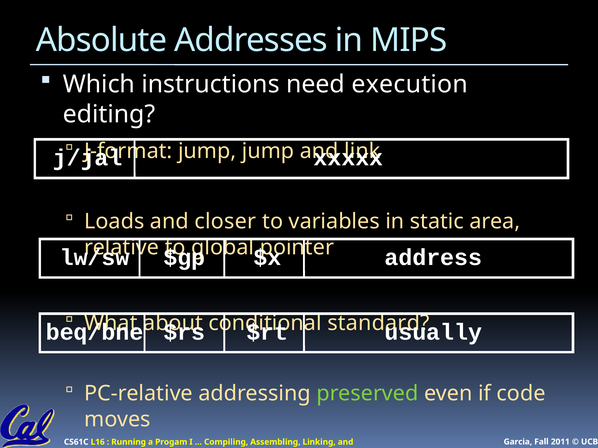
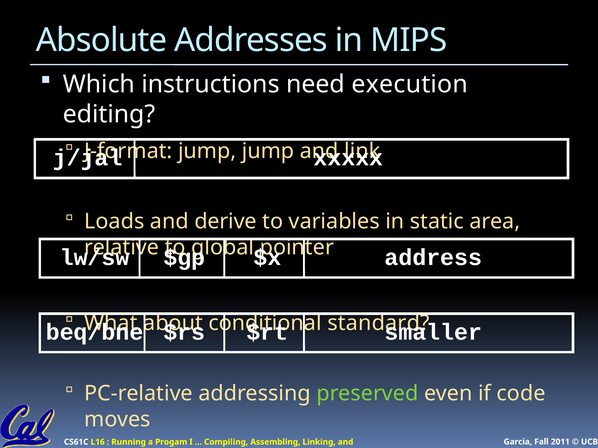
closer: closer -> derive
usually: usually -> smaller
